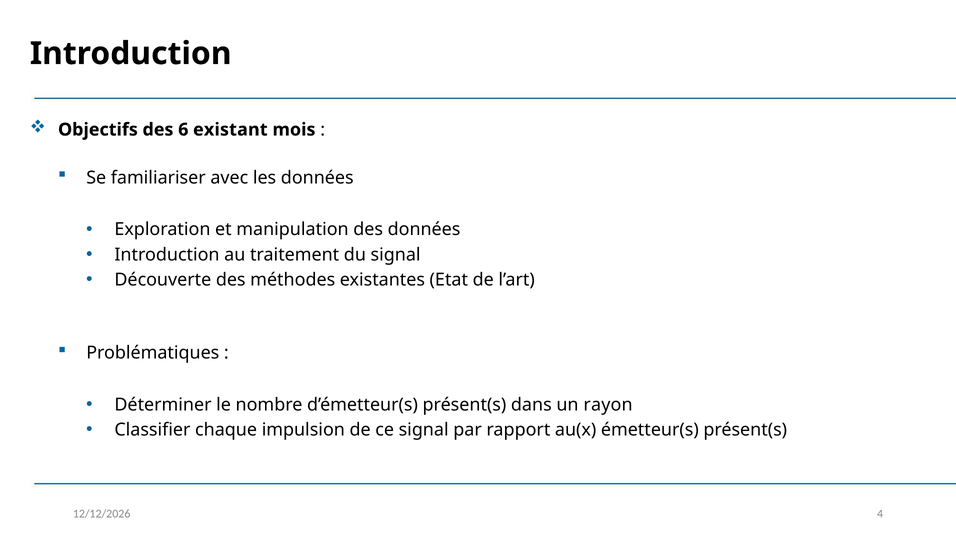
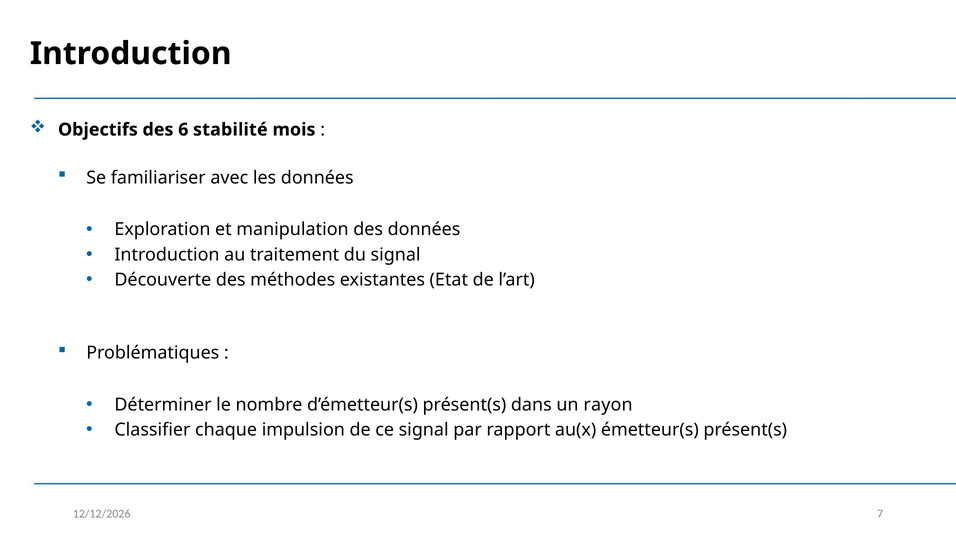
existant: existant -> stabilité
4: 4 -> 7
